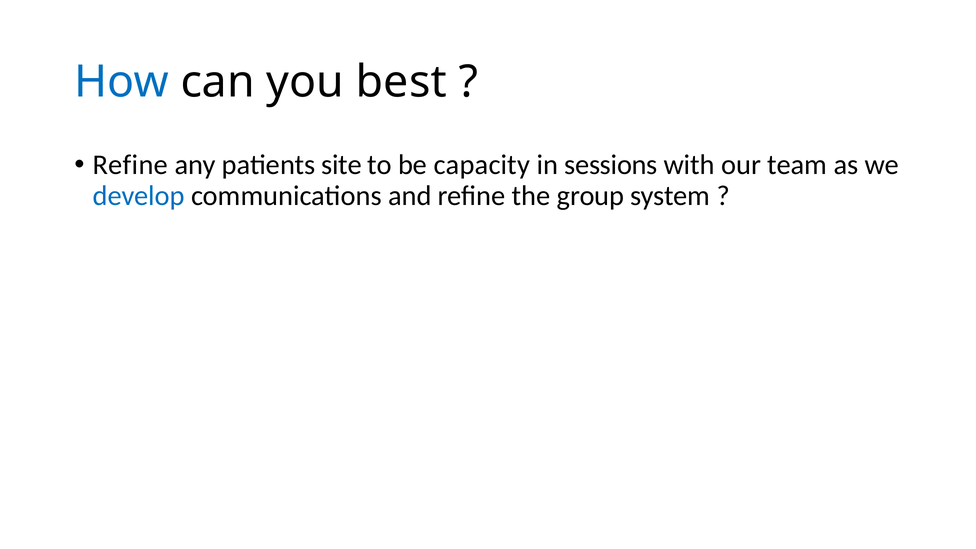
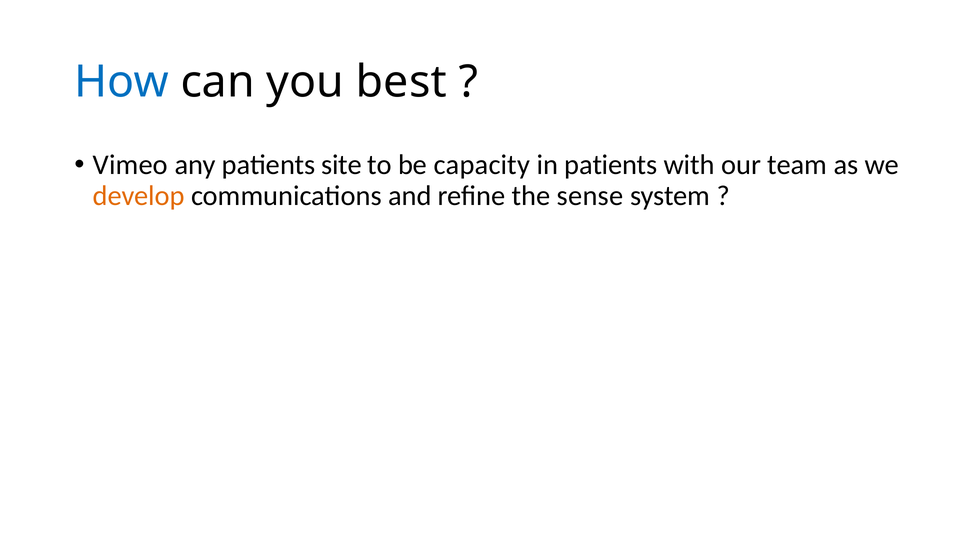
Refine at (130, 165): Refine -> Vimeo
in sessions: sessions -> patients
develop colour: blue -> orange
group: group -> sense
